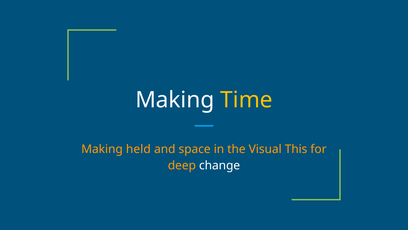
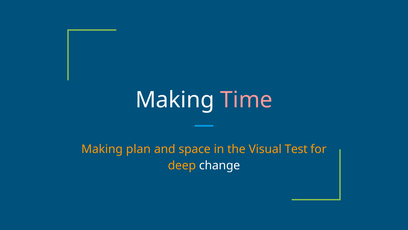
Time colour: yellow -> pink
held: held -> plan
This: This -> Test
